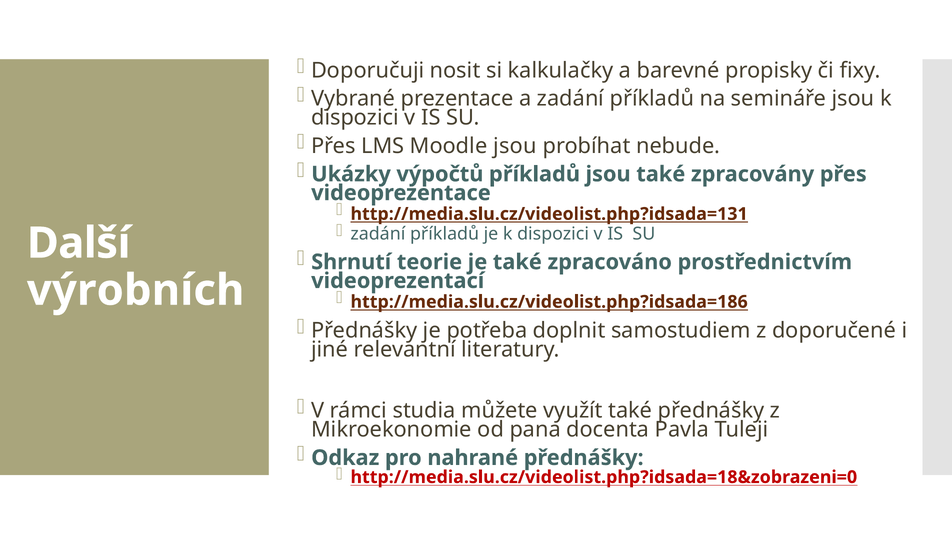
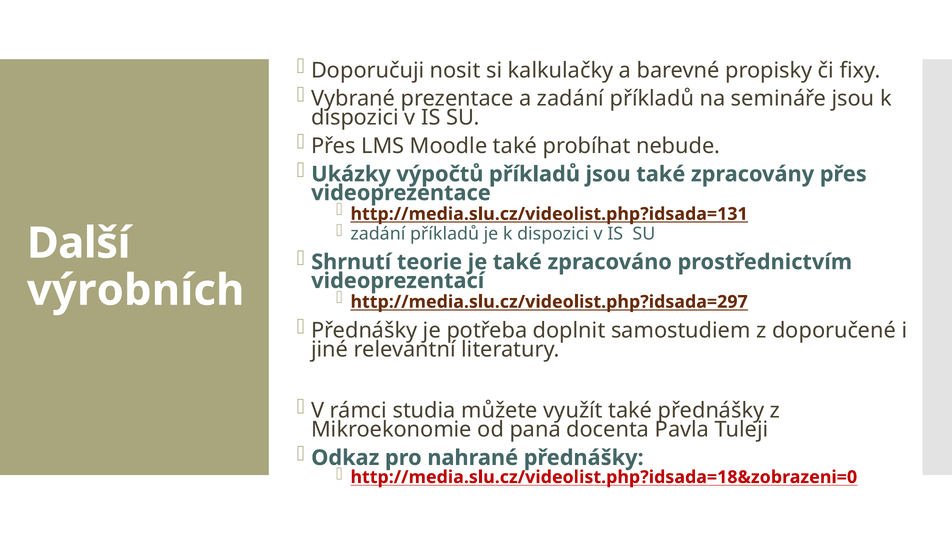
Moodle jsou: jsou -> také
http://media.slu.cz/videolist.php?idsada=186: http://media.slu.cz/videolist.php?idsada=186 -> http://media.slu.cz/videolist.php?idsada=297
